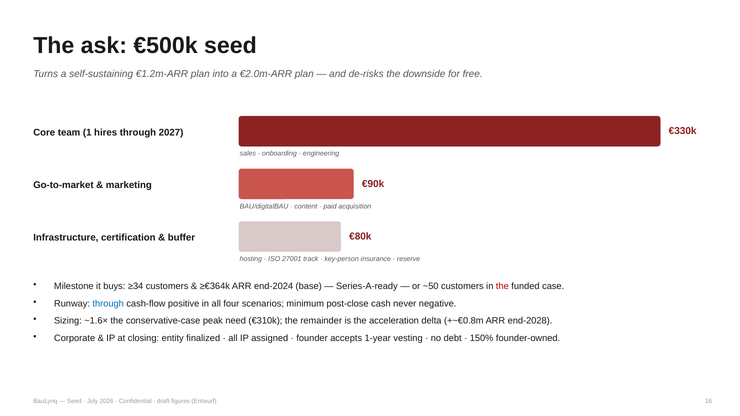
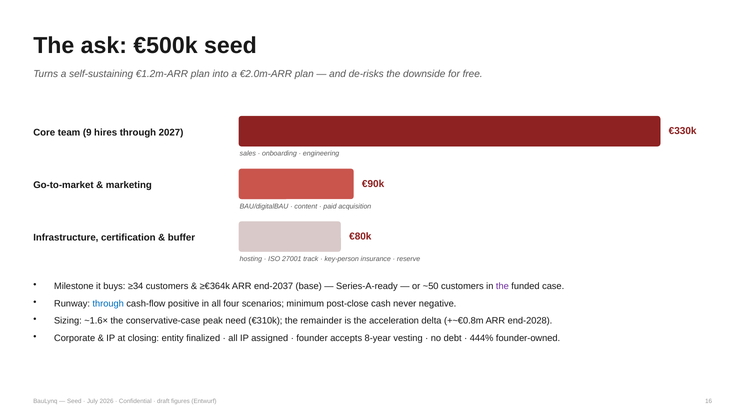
1: 1 -> 9
end-2024: end-2024 -> end-2037
the at (502, 286) colour: red -> purple
1-year: 1-year -> 8-year
150%: 150% -> 444%
